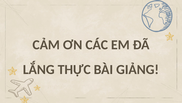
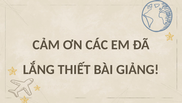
THỰC: THỰC -> THIẾT
